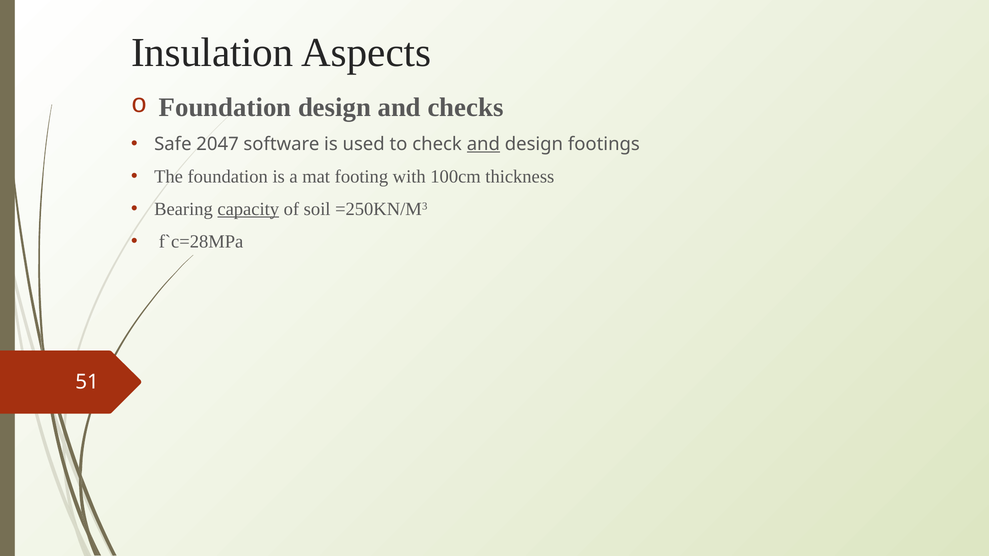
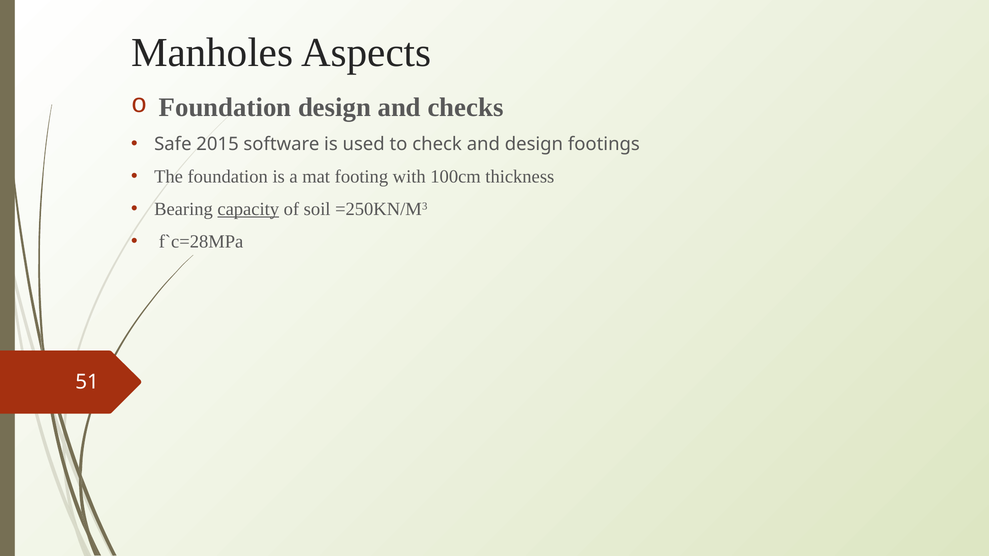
Insulation: Insulation -> Manholes
2047: 2047 -> 2015
and at (483, 144) underline: present -> none
